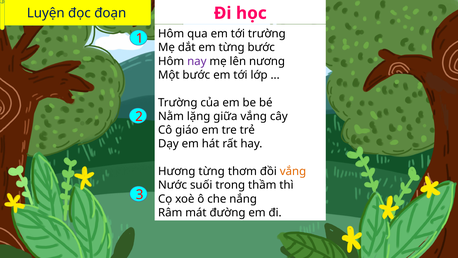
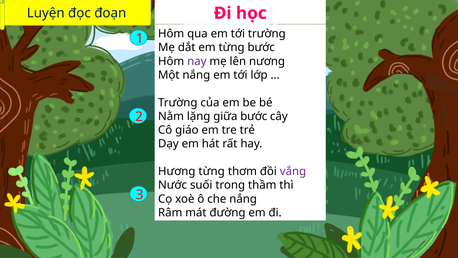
Một bước: bước -> nắng
giữa vắng: vắng -> bước
vắng at (293, 171) colour: orange -> purple
